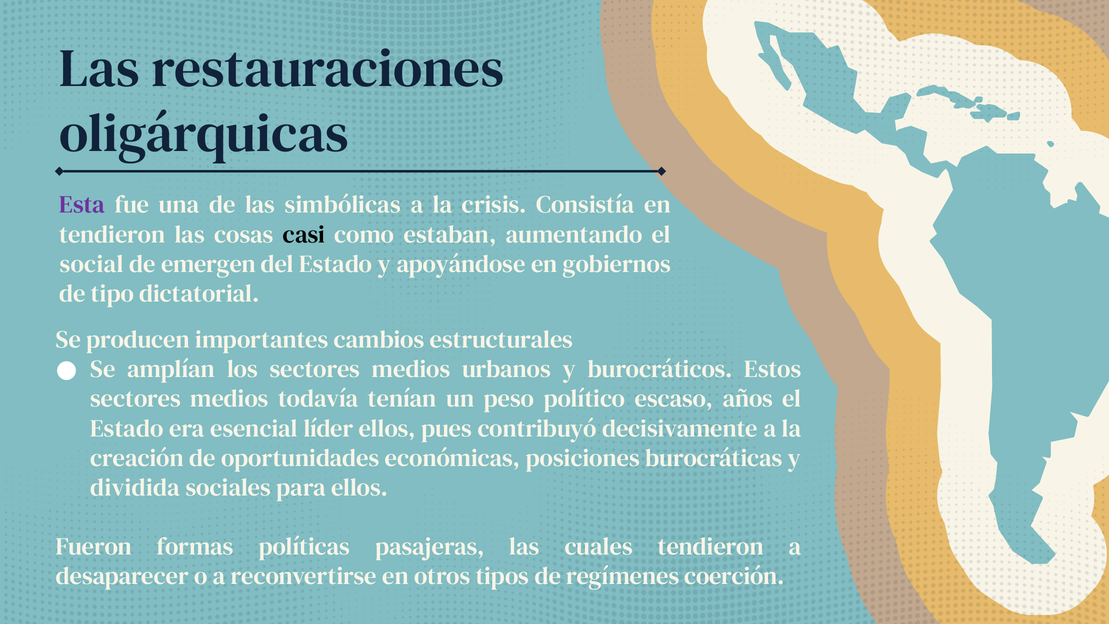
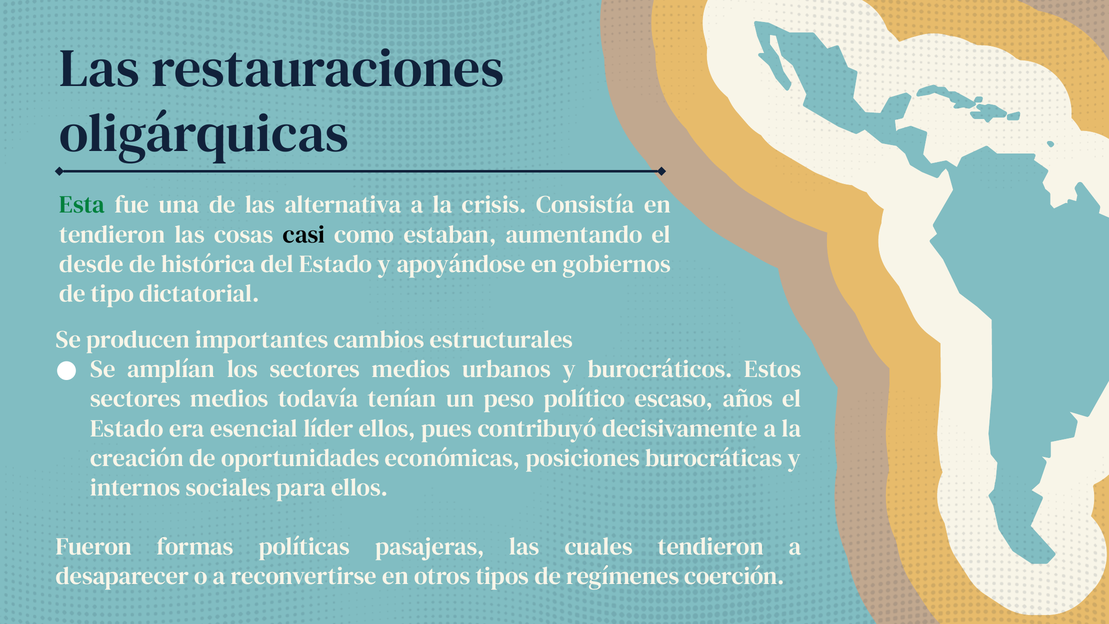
Esta colour: purple -> green
simbólicas: simbólicas -> alternativa
social: social -> desde
emergen: emergen -> histórica
dividida: dividida -> internos
